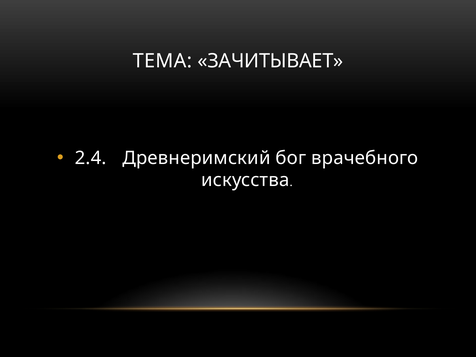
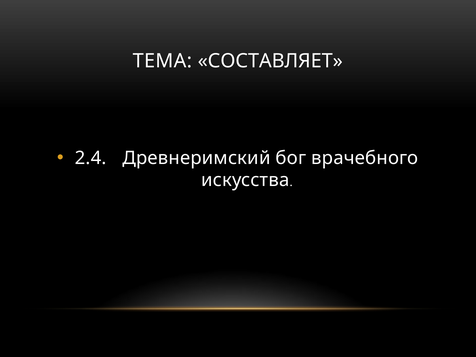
ЗАЧИТЫВАЕТ: ЗАЧИТЫВАЕТ -> СОСТАВЛЯЕТ
